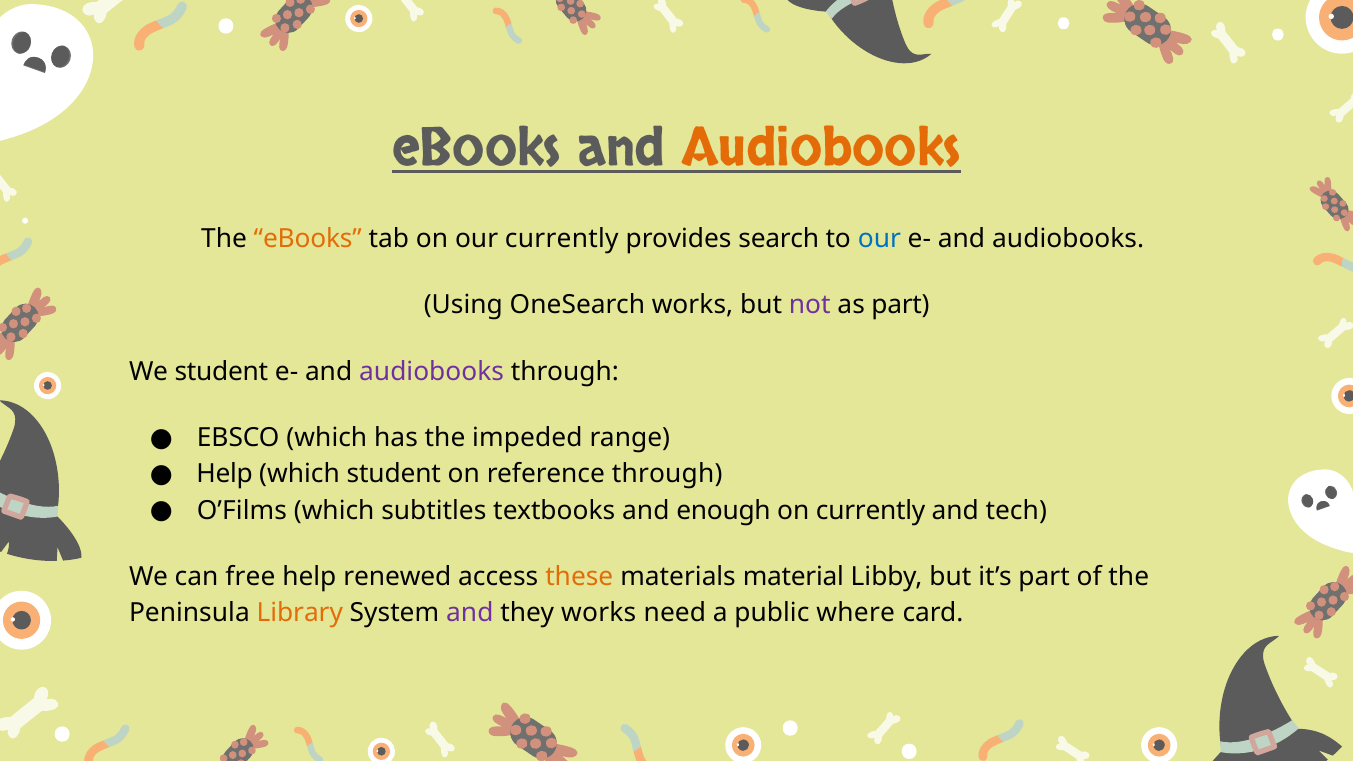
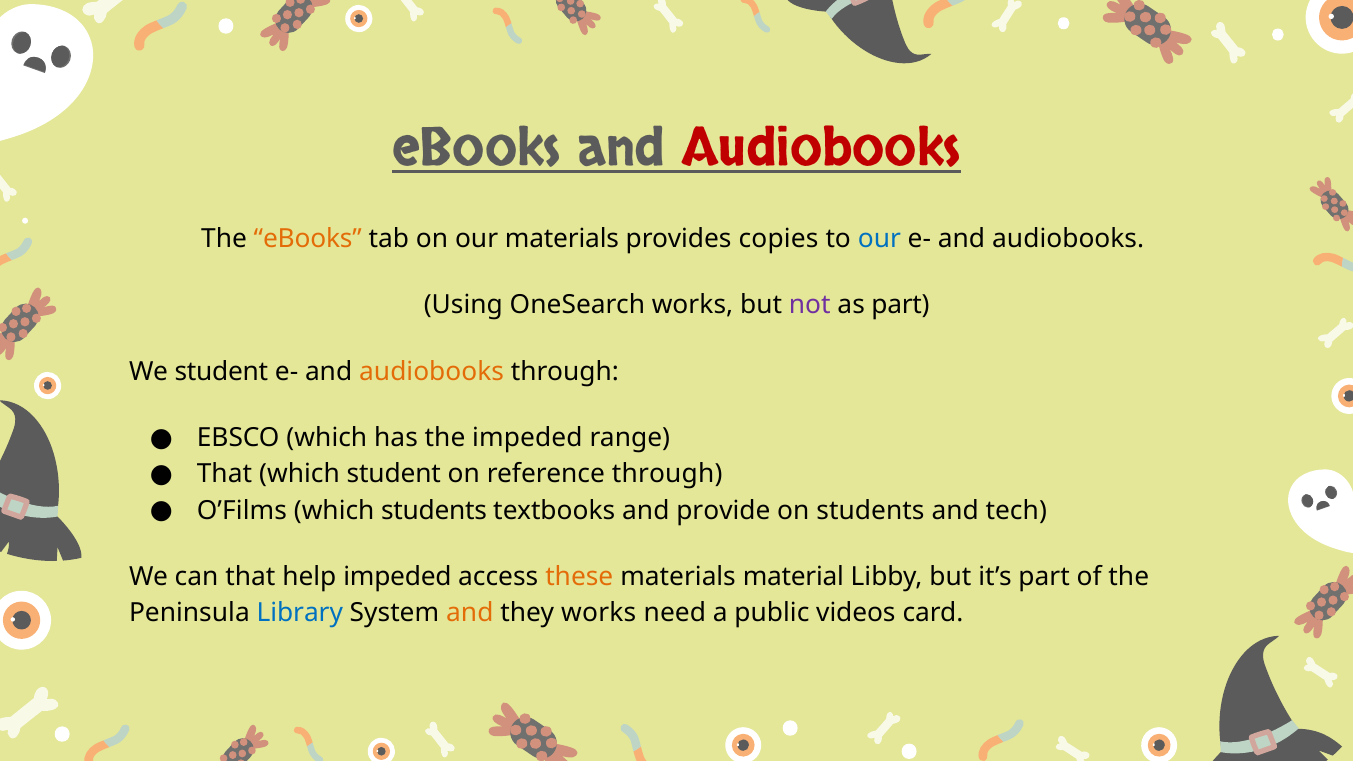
Audiobooks at (822, 148) colour: orange -> red
our currently: currently -> materials
search: search -> copies
audiobooks at (432, 372) colour: purple -> orange
Help at (225, 474): Help -> That
which subtitles: subtitles -> students
enough: enough -> provide
on currently: currently -> students
can free: free -> that
help renewed: renewed -> impeded
Library colour: orange -> blue
and at (470, 613) colour: purple -> orange
where: where -> videos
